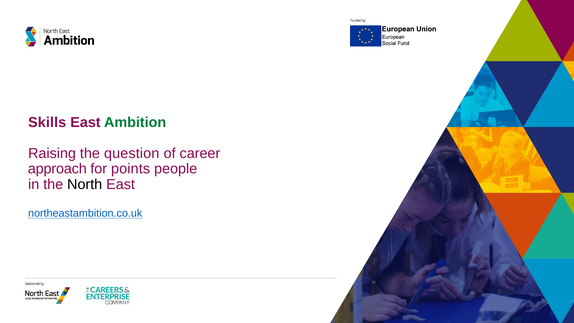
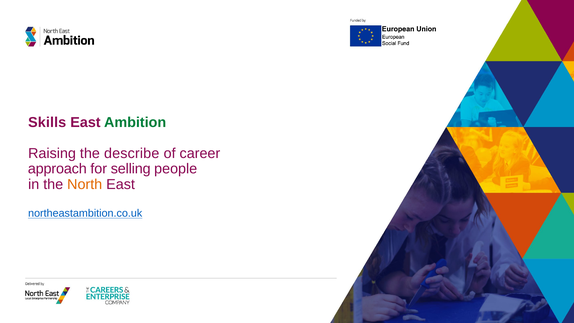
question: question -> describe
points: points -> selling
North colour: black -> orange
